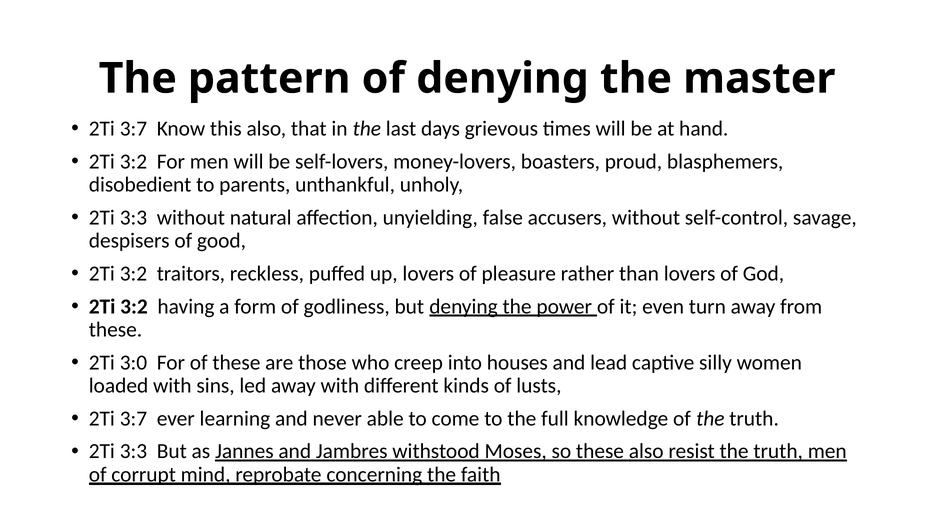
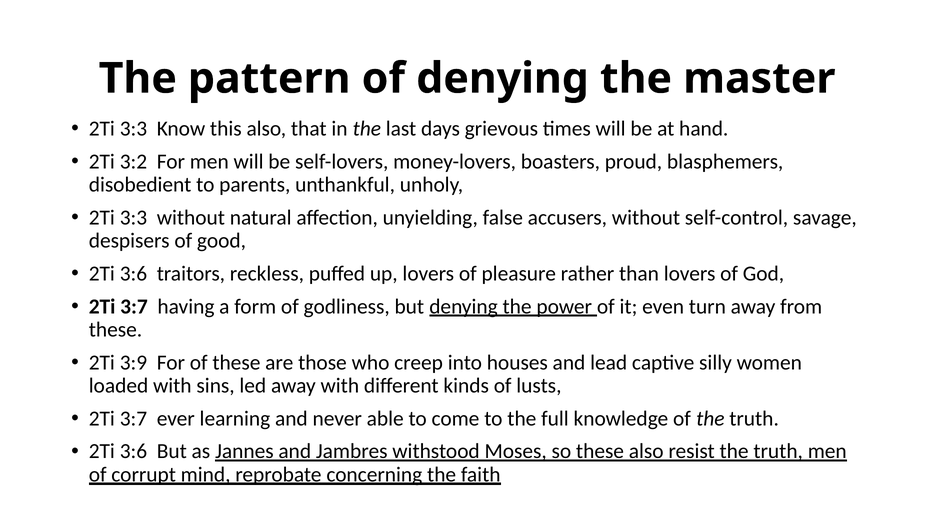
3:7 at (133, 129): 3:7 -> 3:3
3:2 at (133, 274): 3:2 -> 3:6
3:2 at (134, 306): 3:2 -> 3:7
3:0: 3:0 -> 3:9
3:3 at (133, 451): 3:3 -> 3:6
